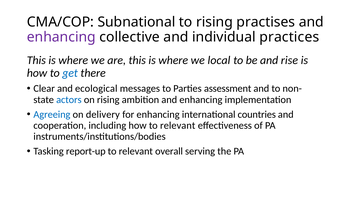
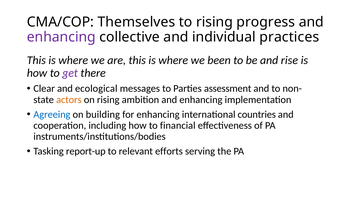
Subnational: Subnational -> Themselves
practises: practises -> progress
local: local -> been
get colour: blue -> purple
actors colour: blue -> orange
delivery: delivery -> building
how to relevant: relevant -> financial
overall: overall -> efforts
